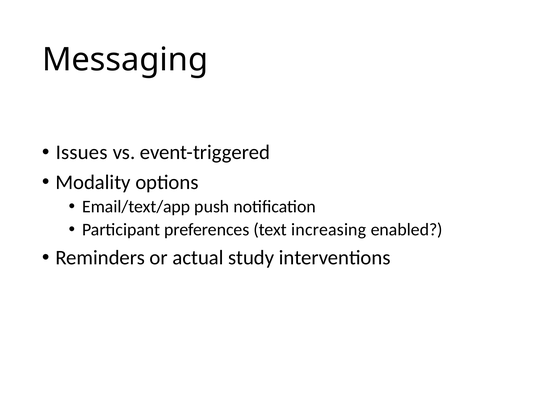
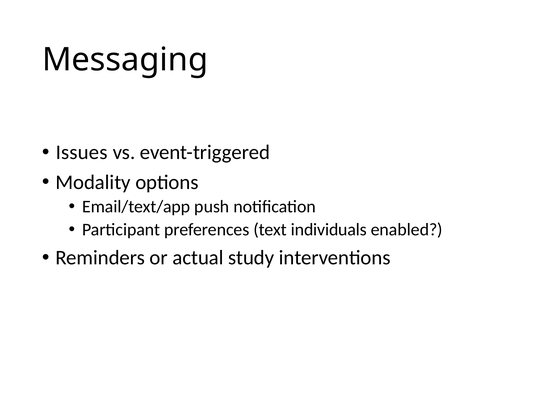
increasing: increasing -> individuals
